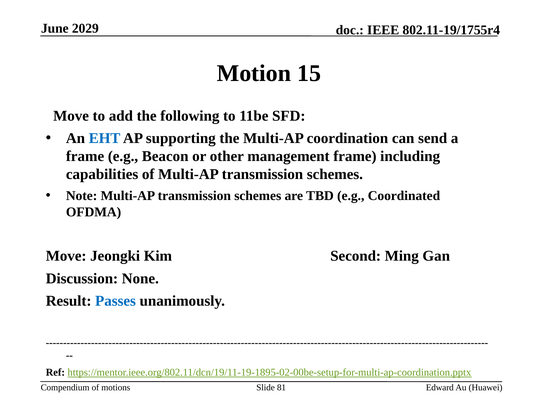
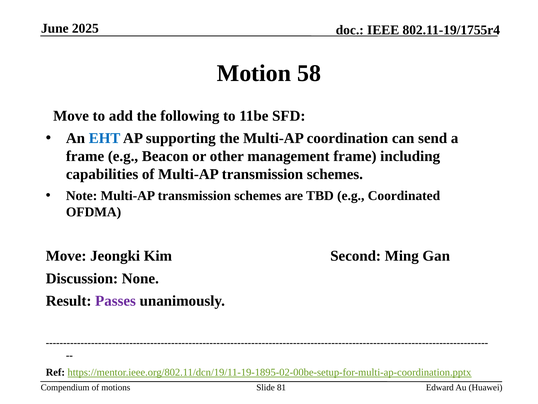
2029: 2029 -> 2025
15: 15 -> 58
Passes colour: blue -> purple
